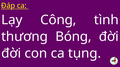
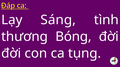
Công: Công -> Sáng
